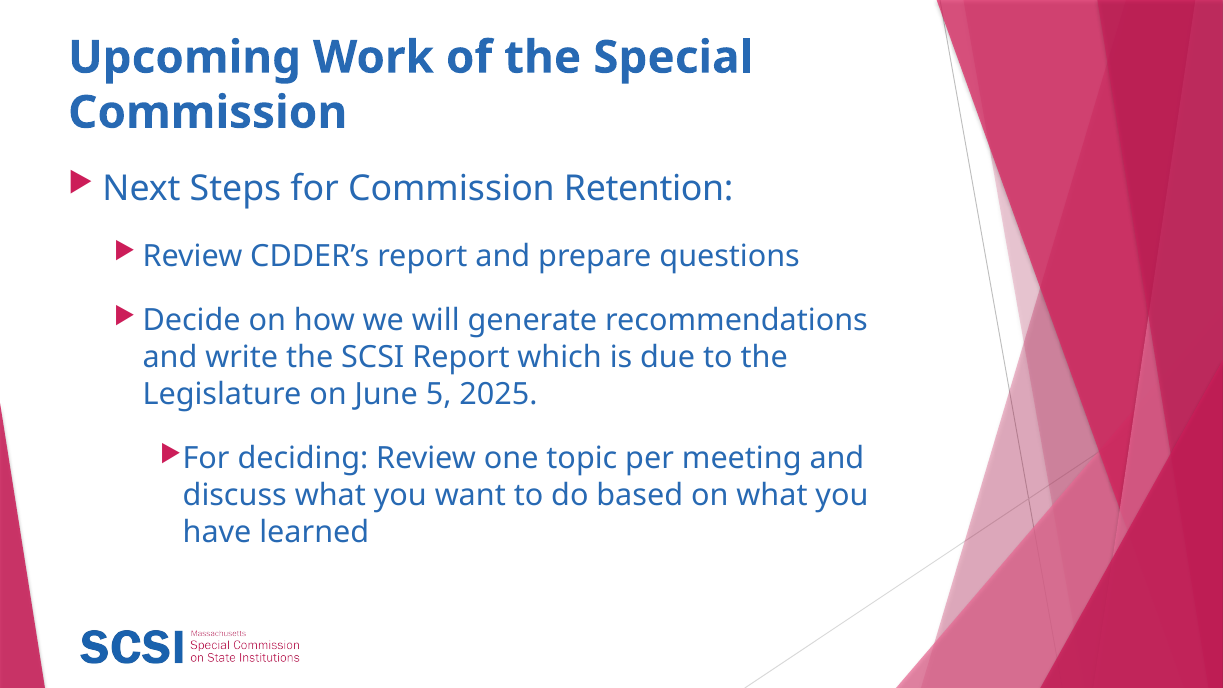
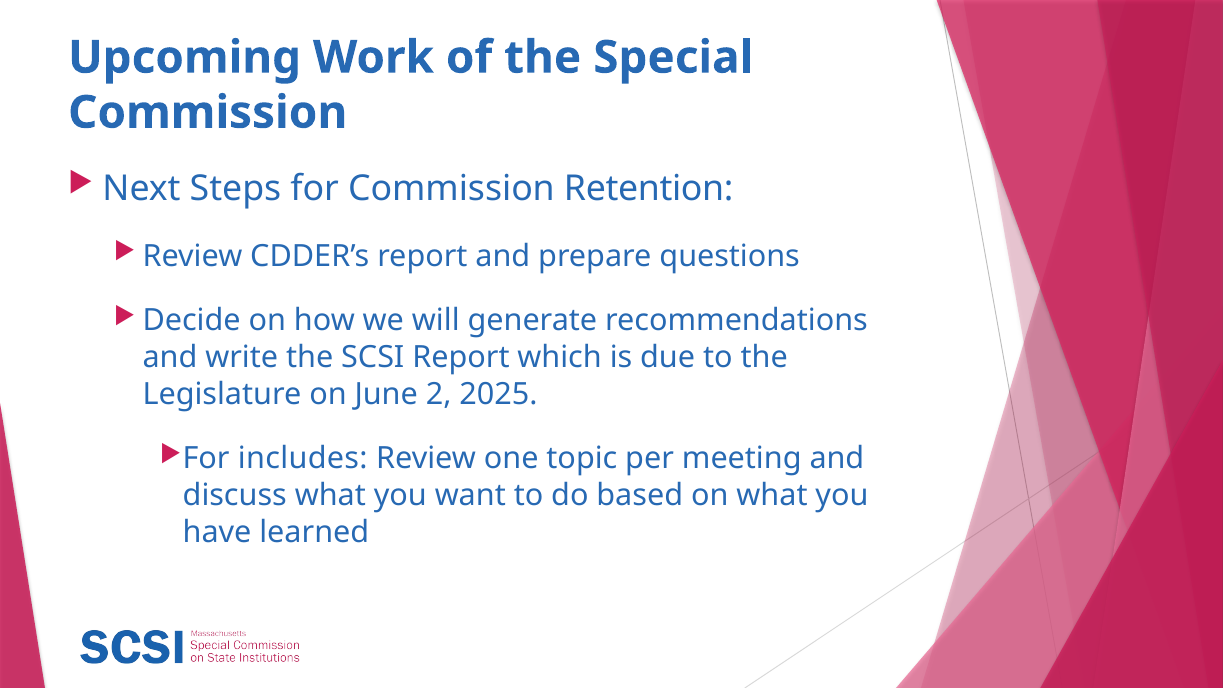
5: 5 -> 2
deciding: deciding -> includes
